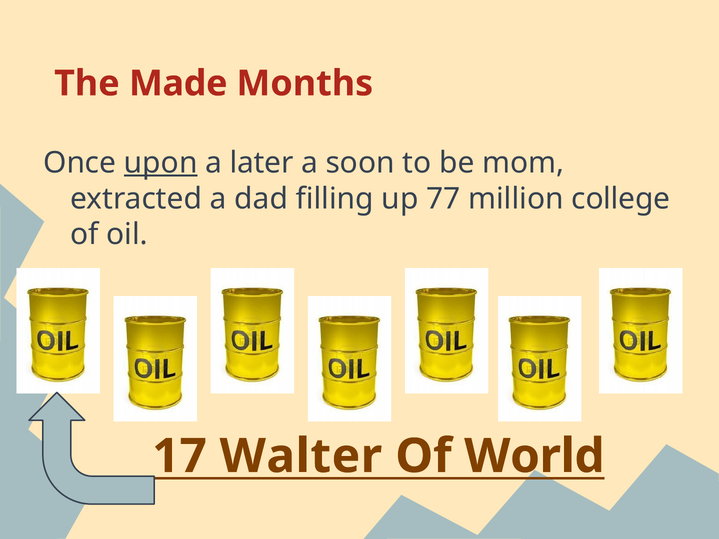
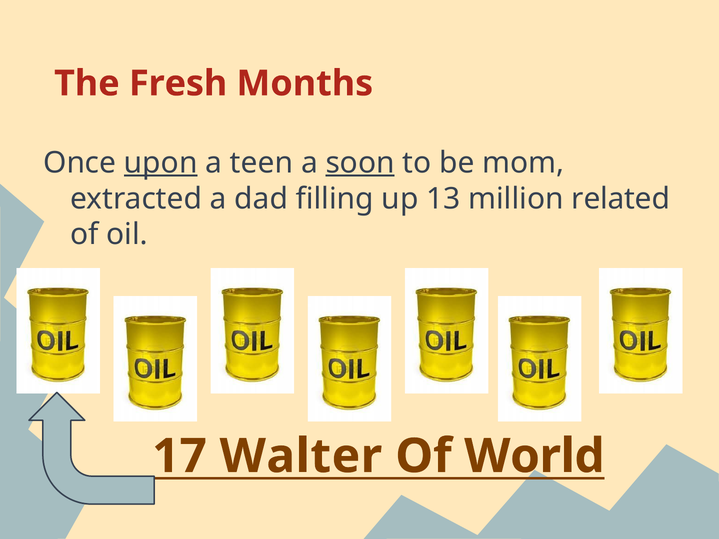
Made: Made -> Fresh
later: later -> teen
soon underline: none -> present
77: 77 -> 13
college: college -> related
